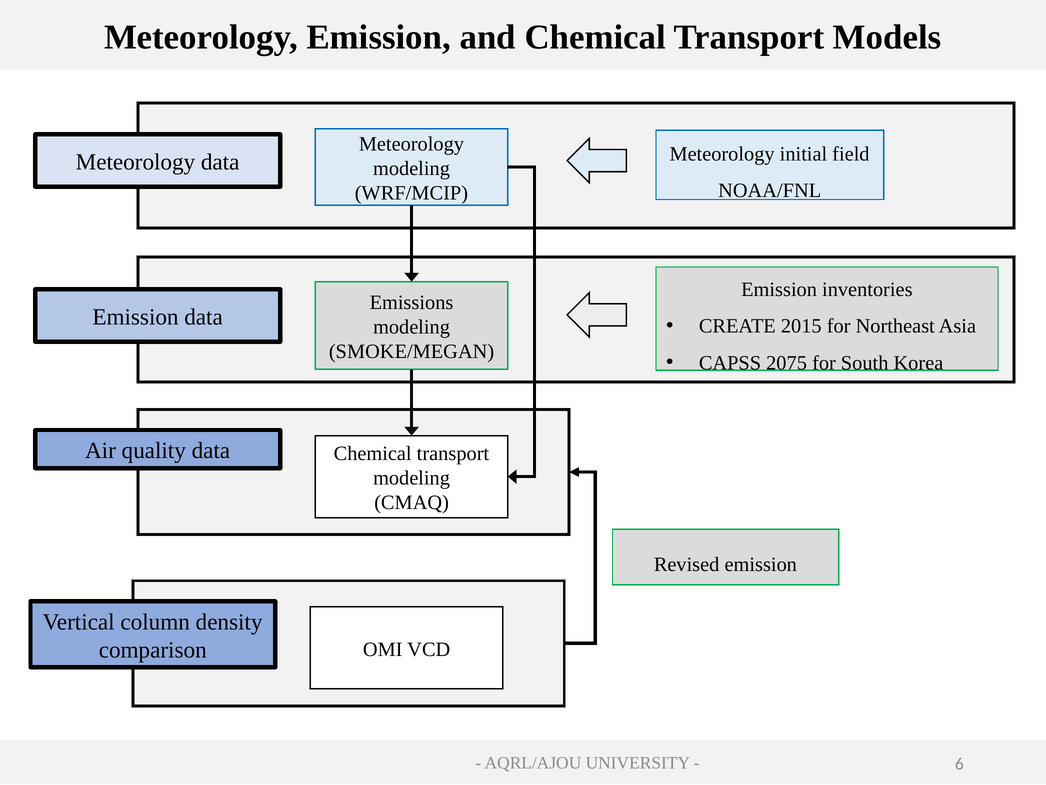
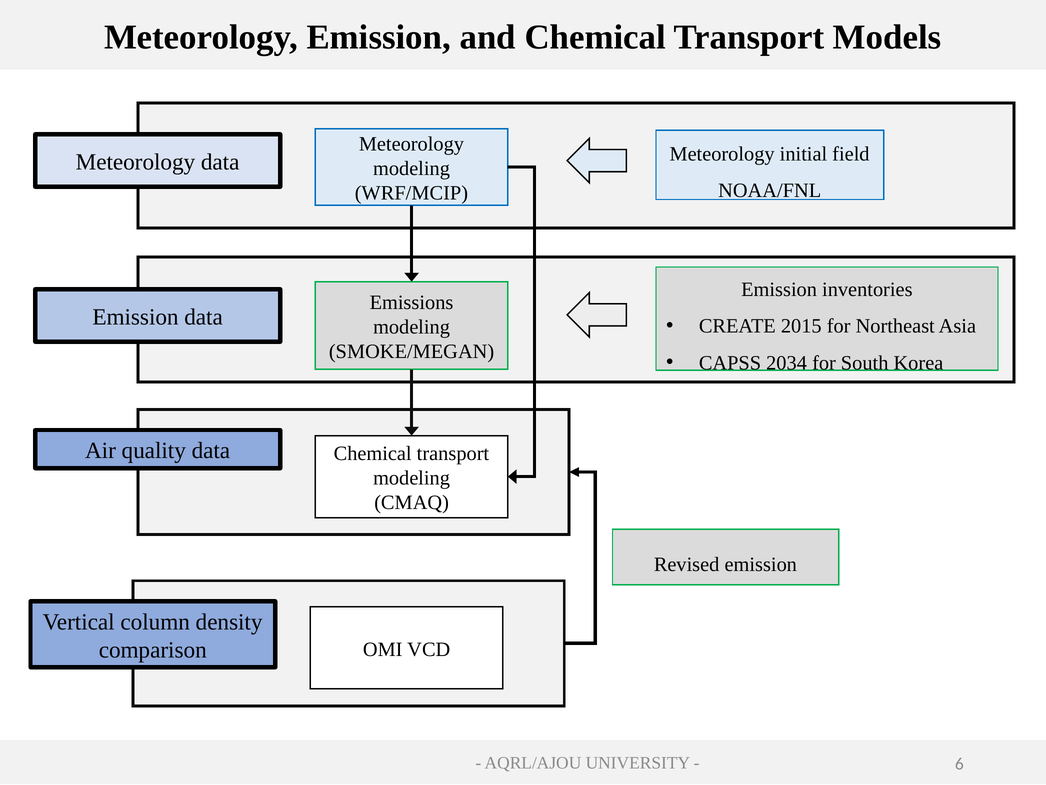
2075: 2075 -> 2034
